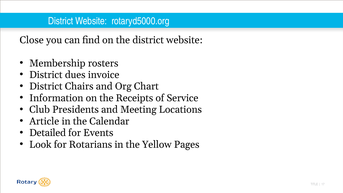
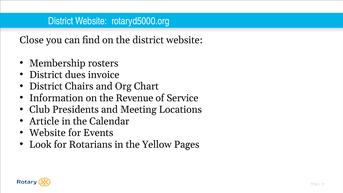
Receipts: Receipts -> Revenue
Detailed at (48, 133): Detailed -> Website
